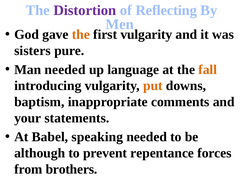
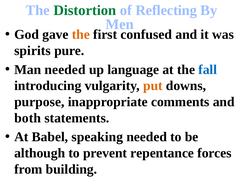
Distortion colour: purple -> green
first vulgarity: vulgarity -> confused
sisters: sisters -> spirits
fall colour: orange -> blue
baptism: baptism -> purpose
your: your -> both
brothers: brothers -> building
